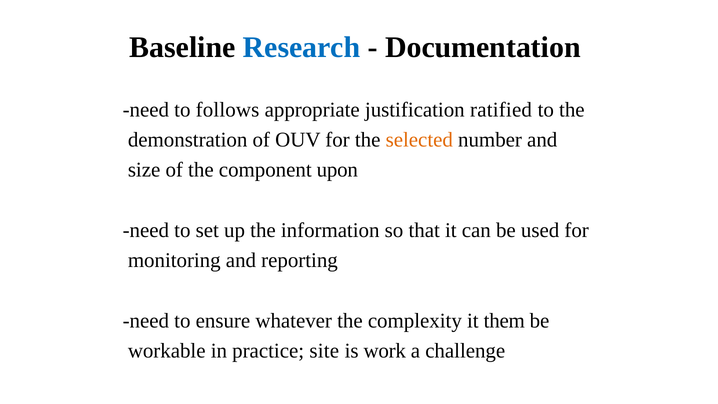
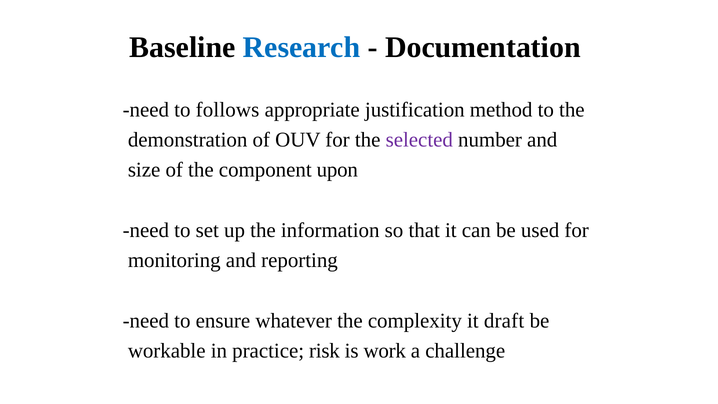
ratified: ratified -> method
selected colour: orange -> purple
them: them -> draft
site: site -> risk
